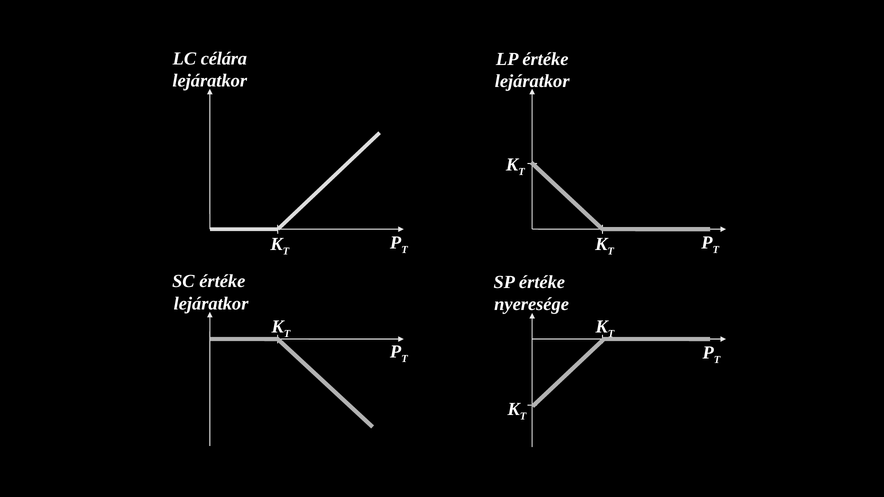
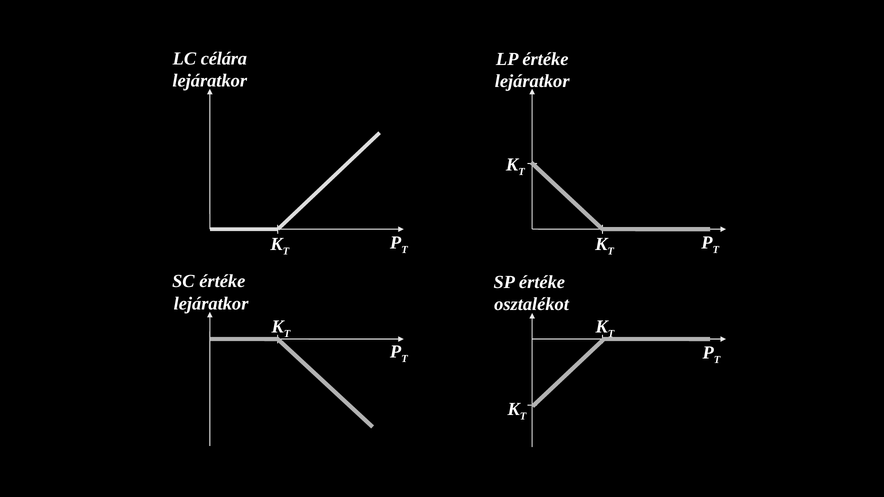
nyeresége: nyeresége -> osztalékot
